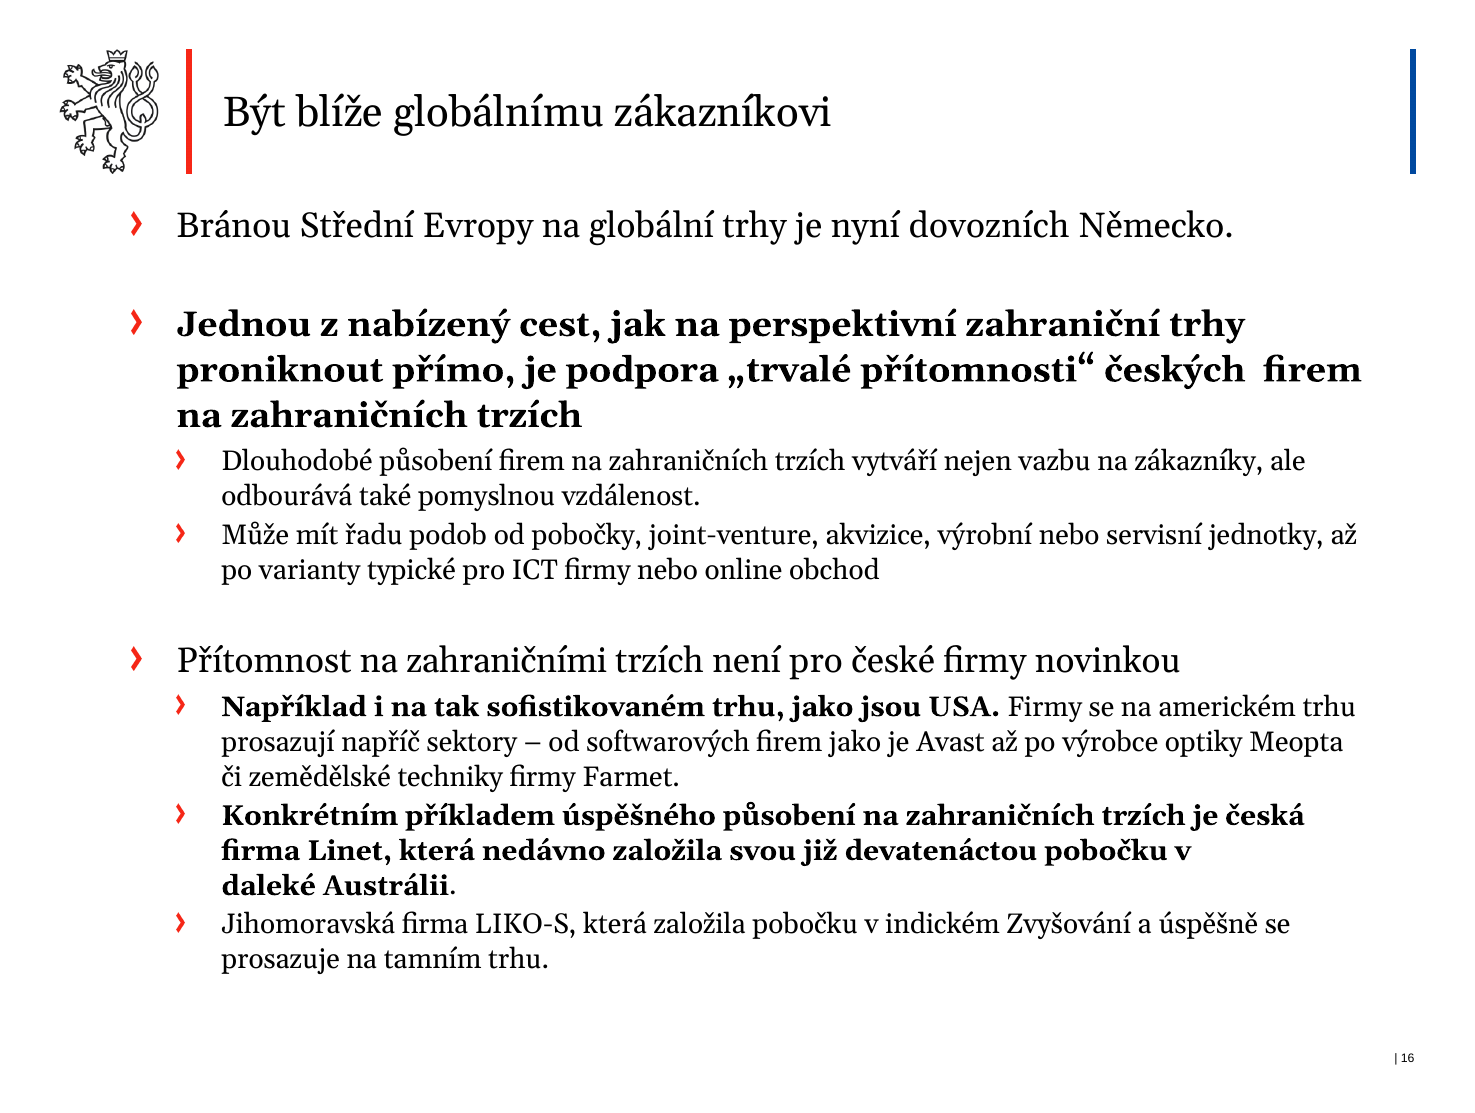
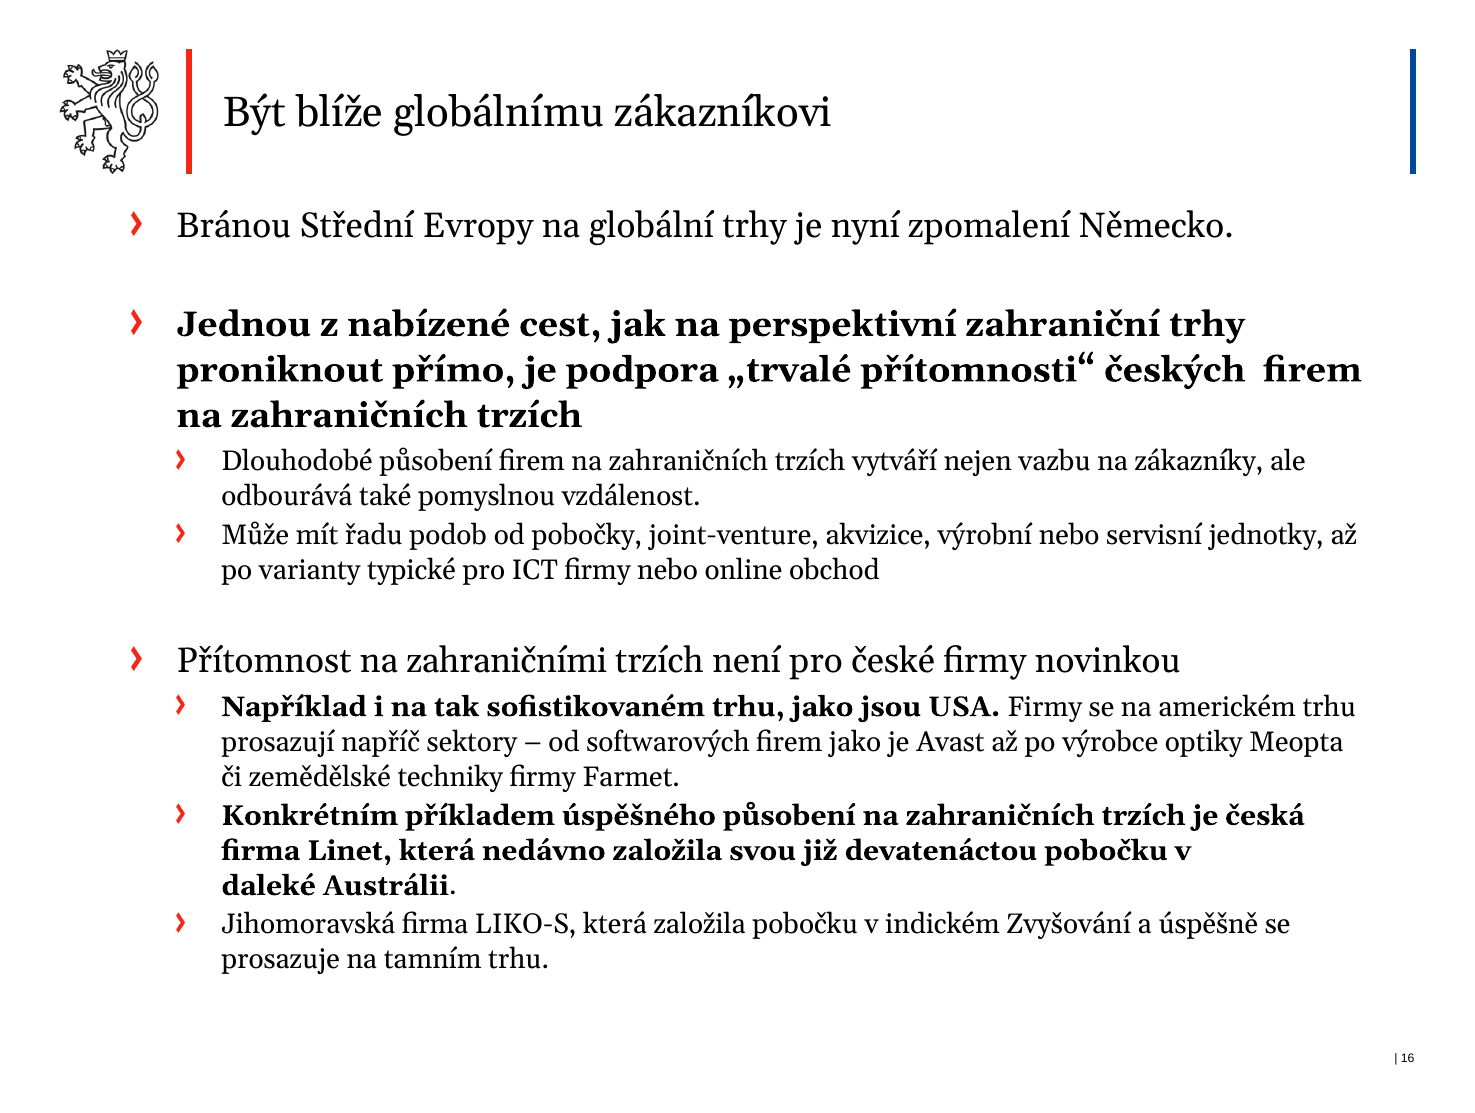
dovozních: dovozních -> zpomalení
nabízený: nabízený -> nabízené
